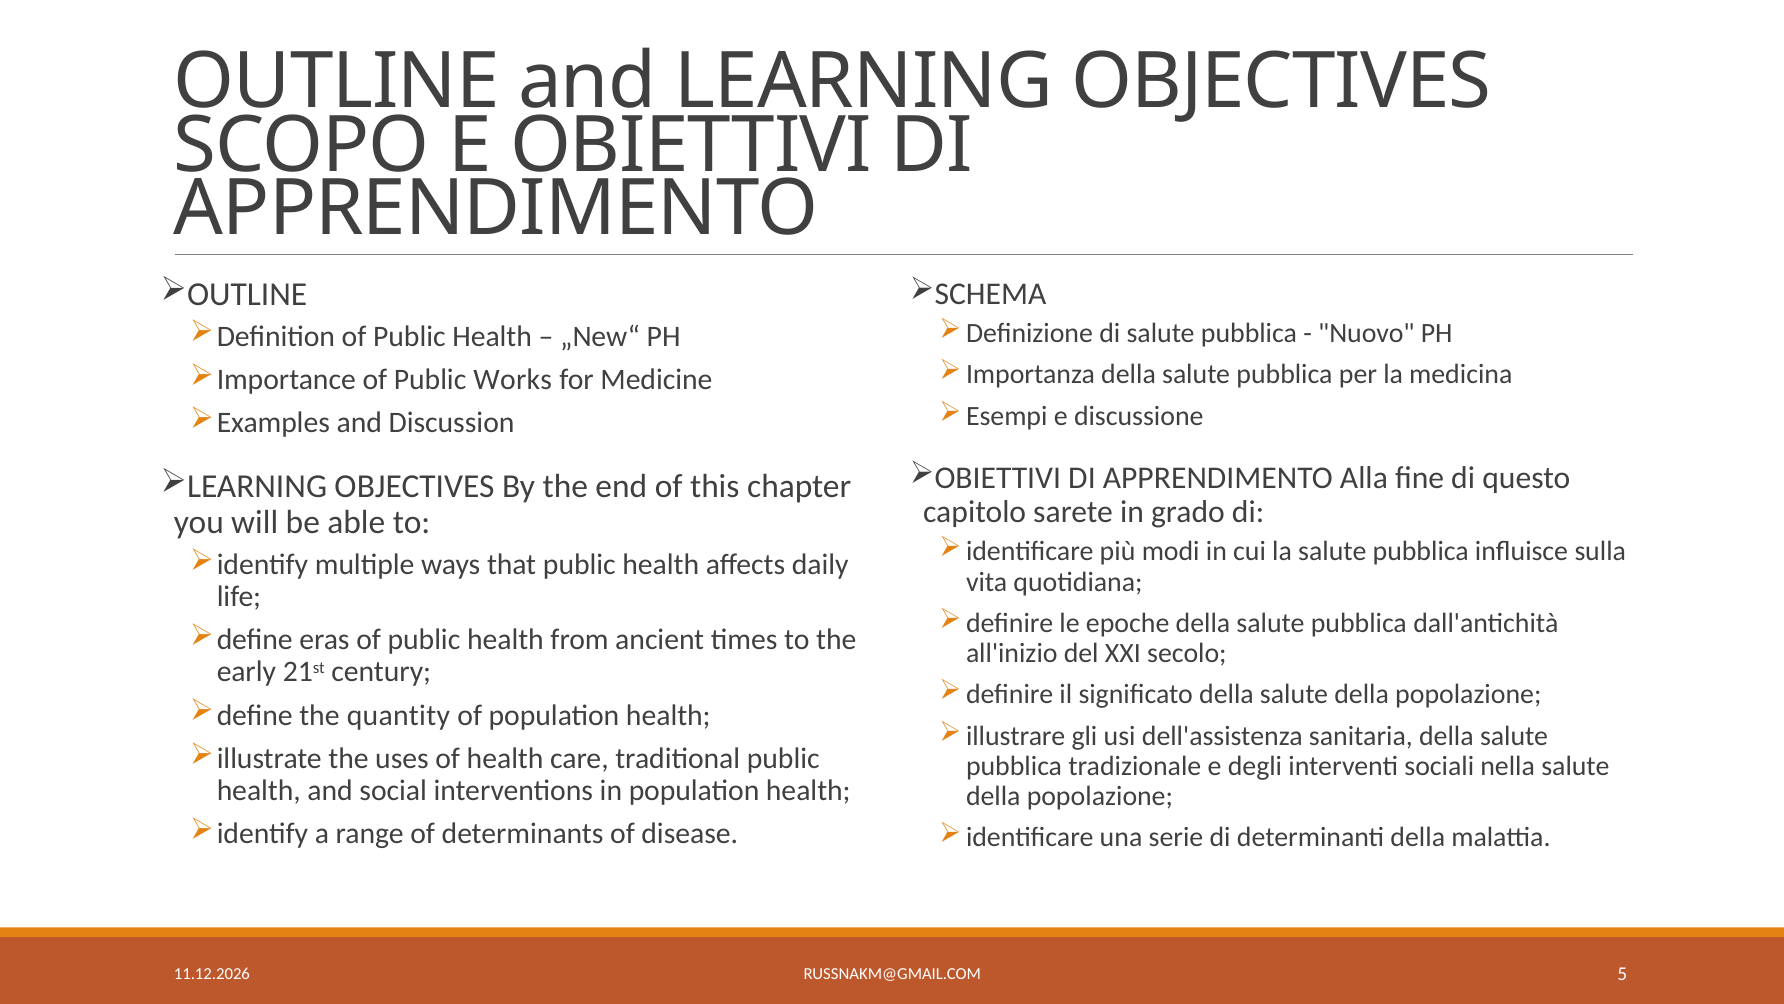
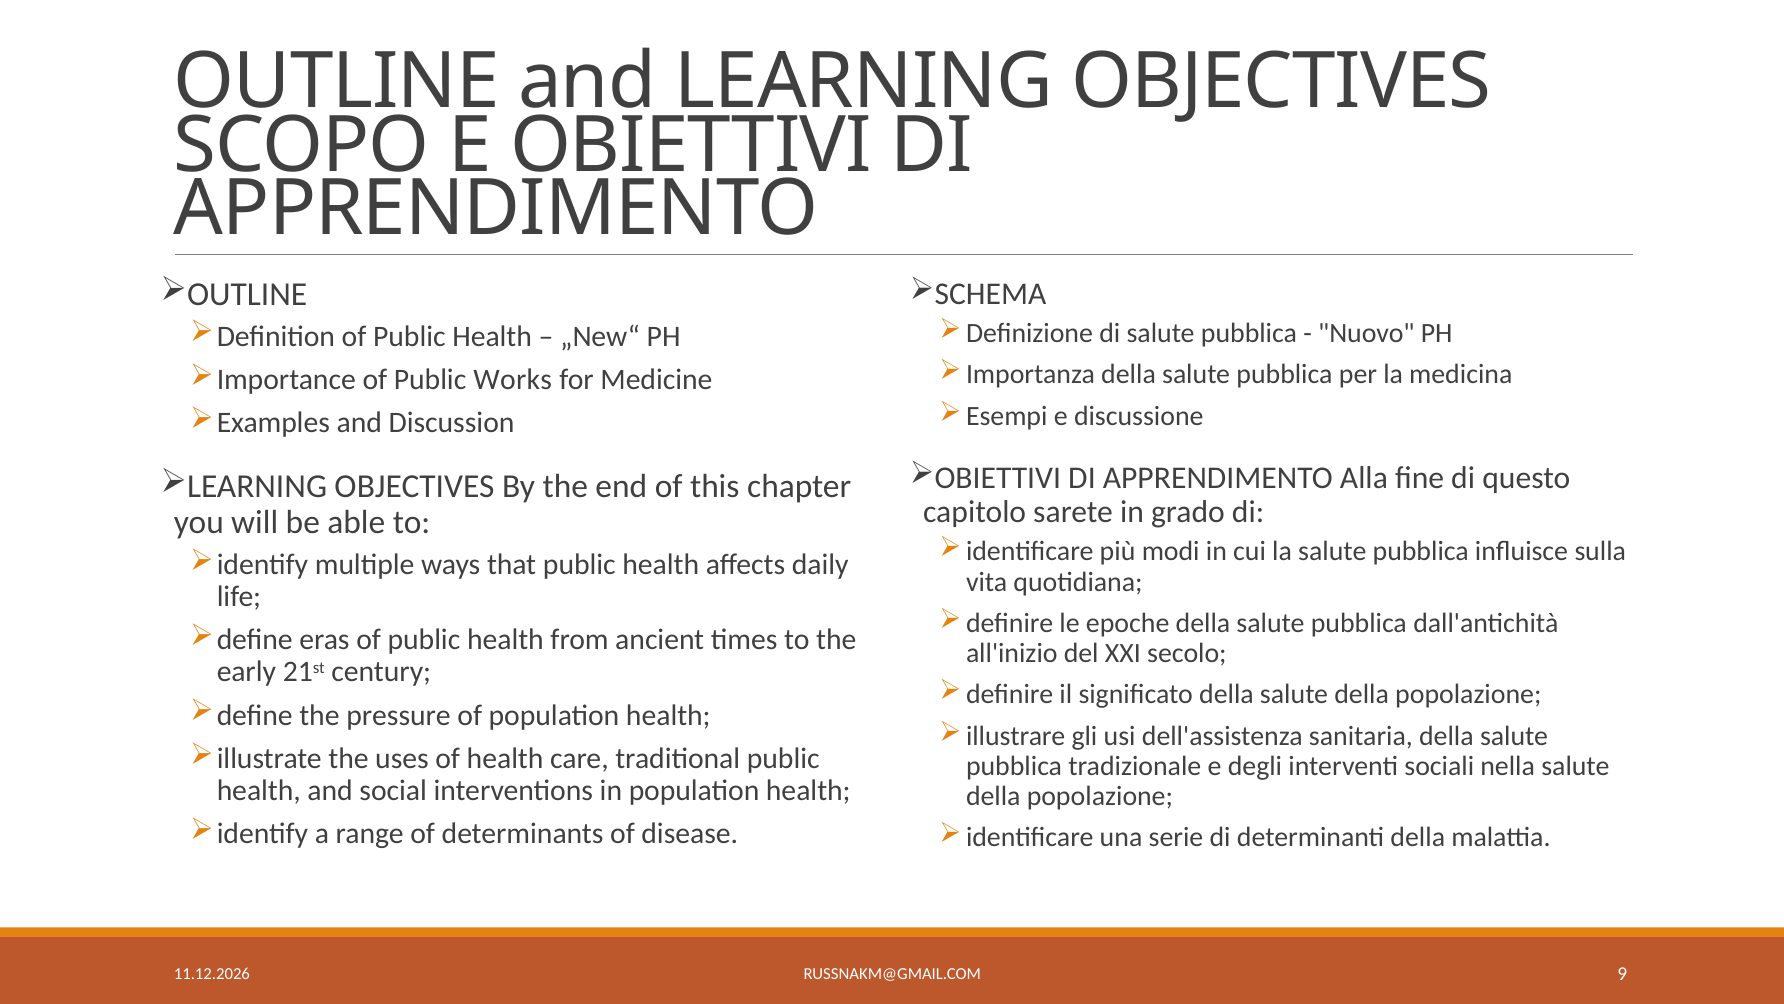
quantity: quantity -> pressure
5: 5 -> 9
